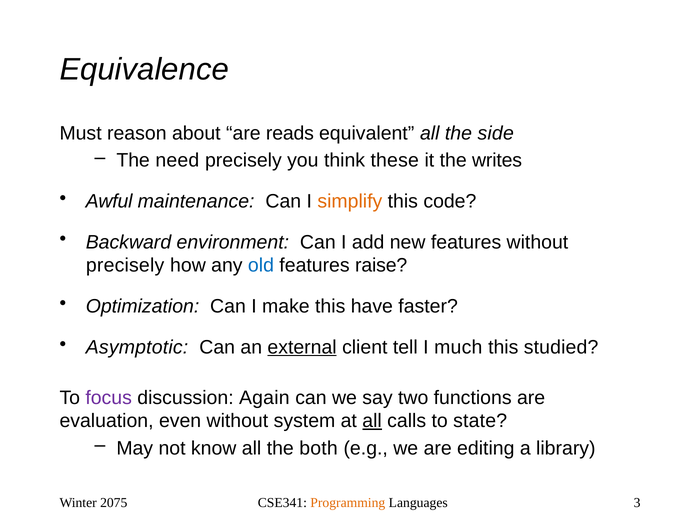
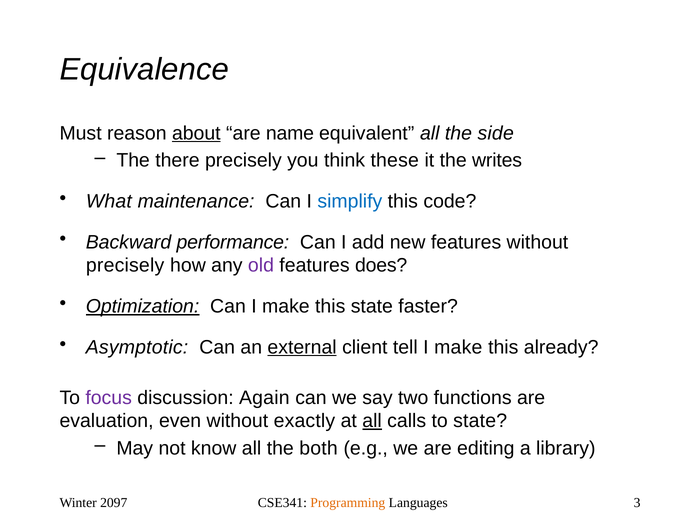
about underline: none -> present
reads: reads -> name
need: need -> there
Awful: Awful -> What
simplify colour: orange -> blue
environment: environment -> performance
old colour: blue -> purple
raise: raise -> does
Optimization underline: none -> present
this have: have -> state
tell I much: much -> make
studied: studied -> already
system: system -> exactly
2075: 2075 -> 2097
